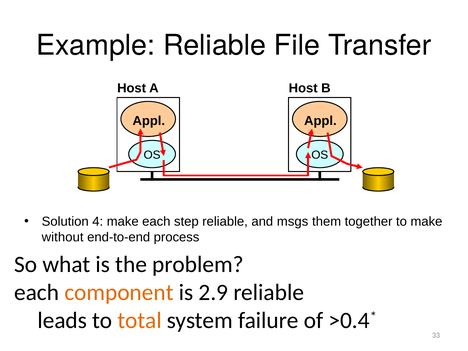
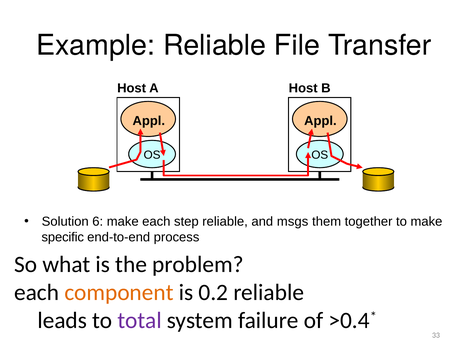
4: 4 -> 6
without: without -> specific
2.9: 2.9 -> 0.2
total colour: orange -> purple
